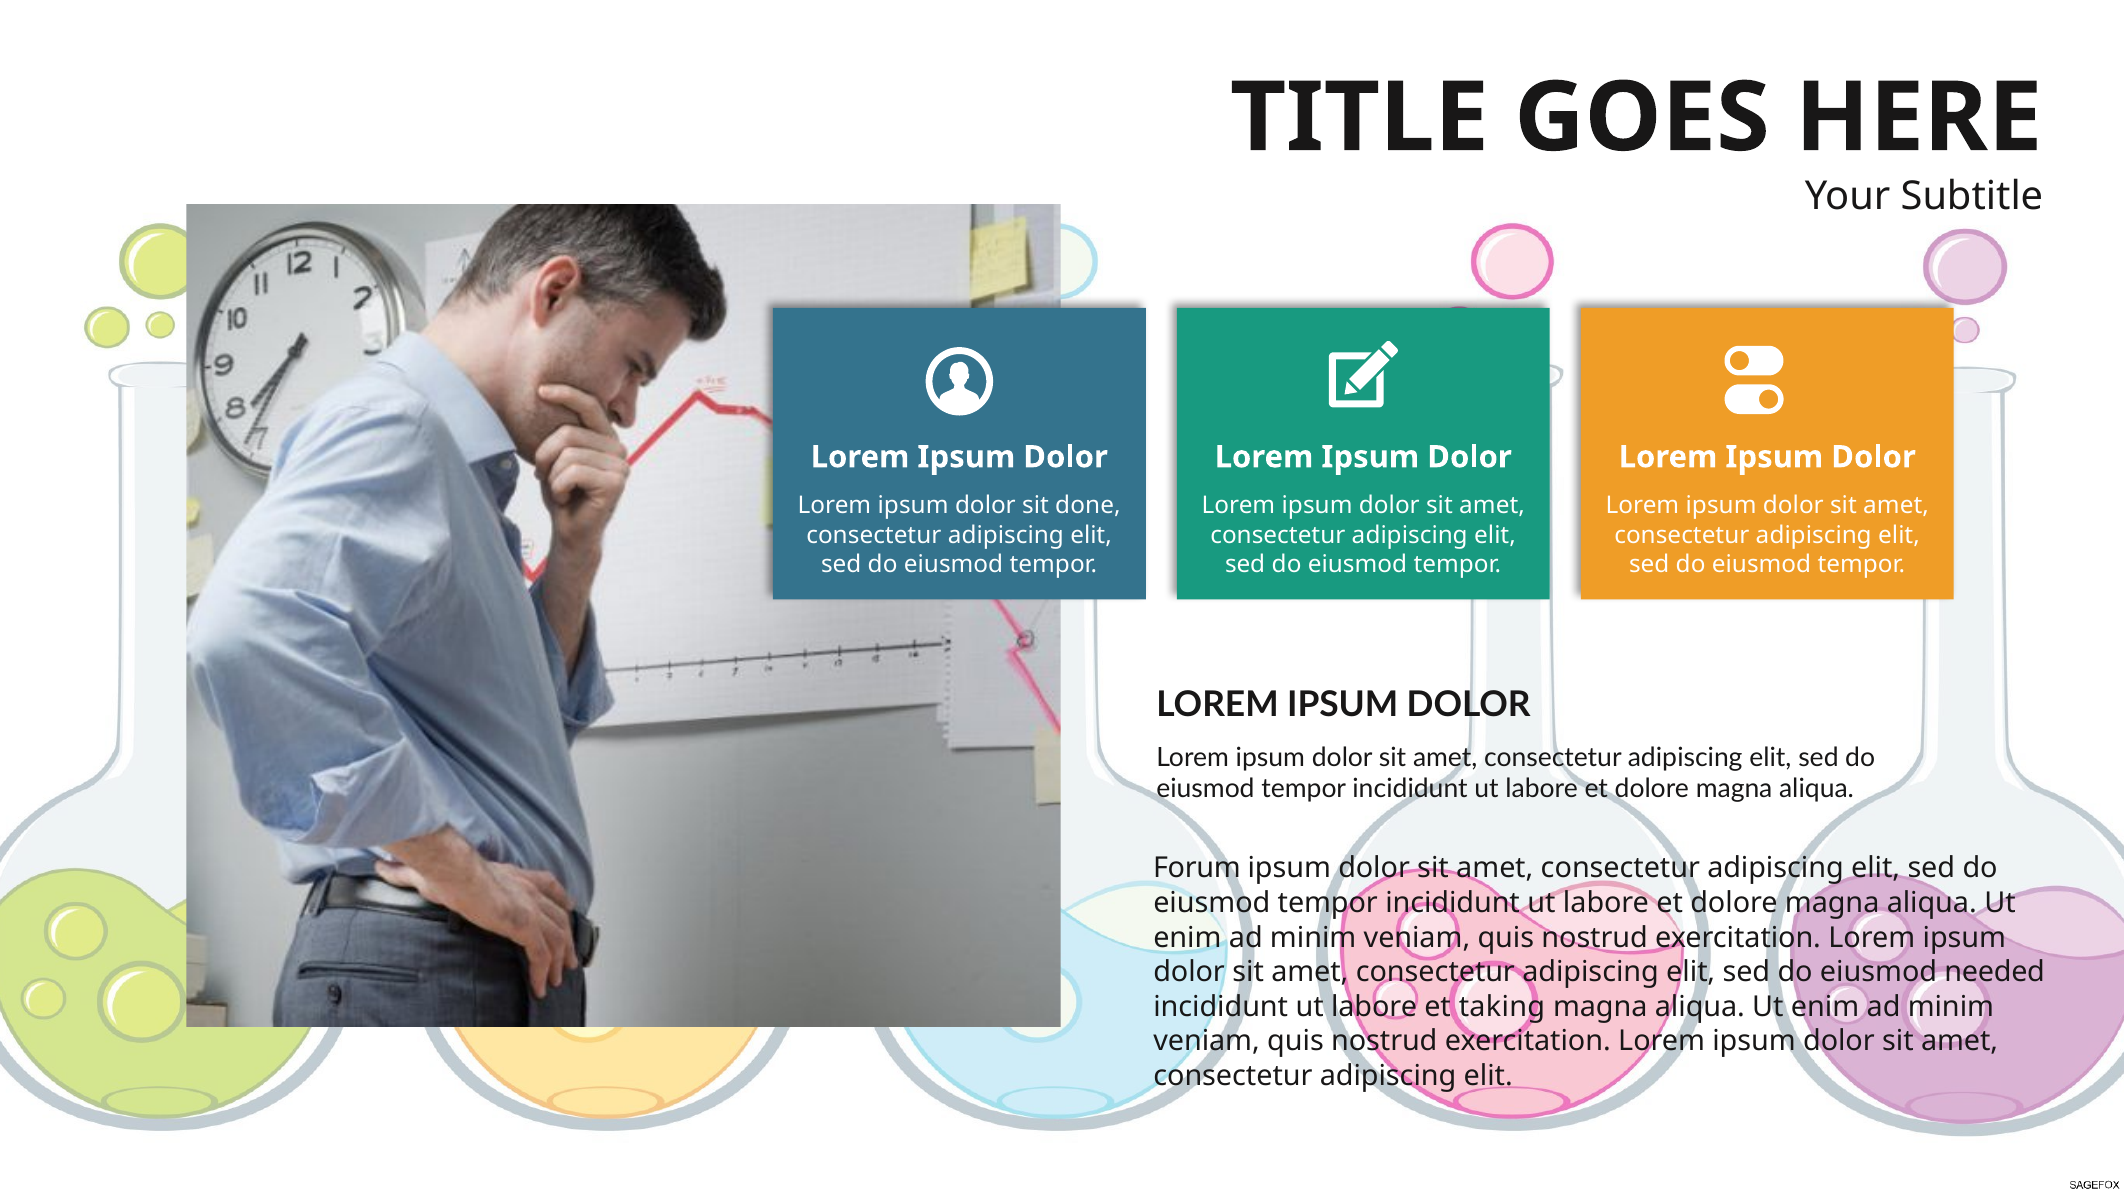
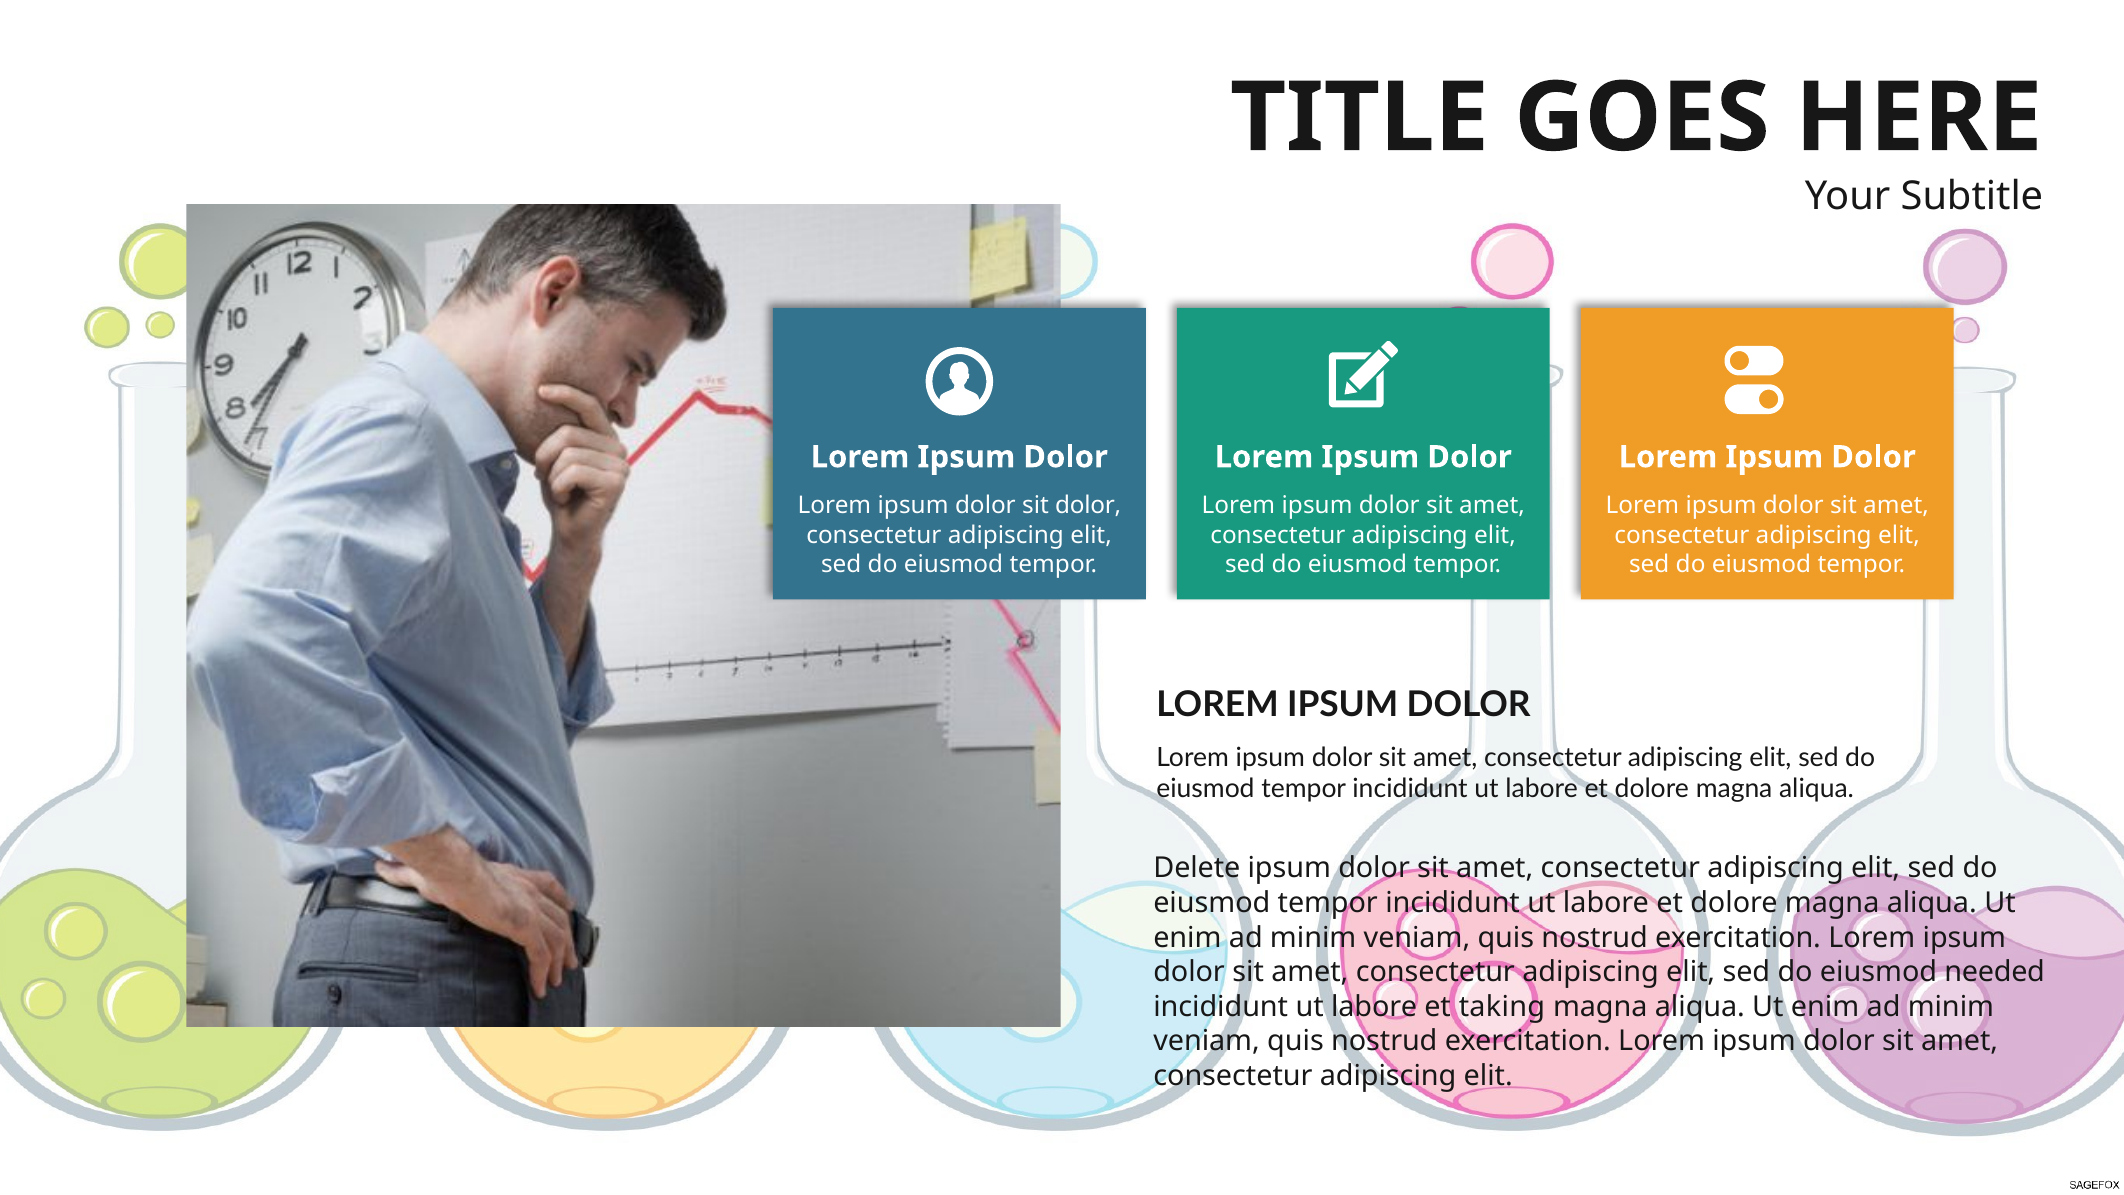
sit done: done -> dolor
Forum: Forum -> Delete
